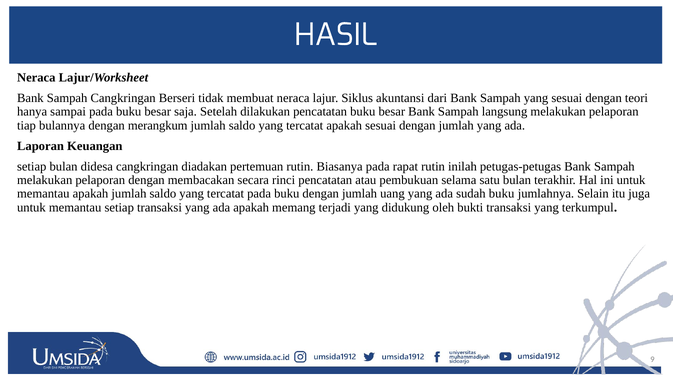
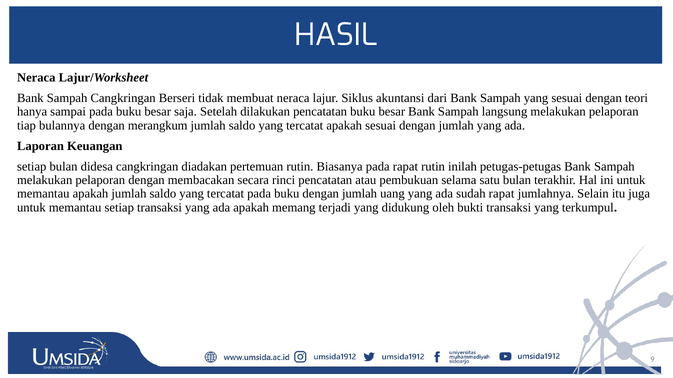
sudah buku: buku -> rapat
